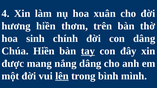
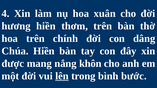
hoa sinh: sinh -> trên
tay underline: present -> none
nắng dâng: dâng -> khôn
mình: mình -> bước
